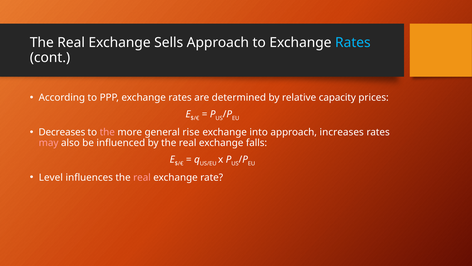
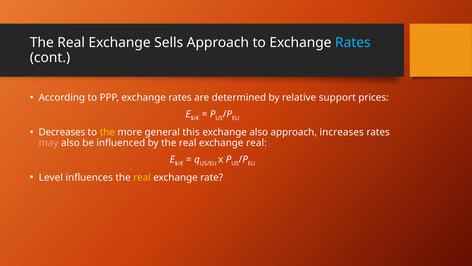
capacity: capacity -> support
the at (107, 132) colour: pink -> yellow
rise: rise -> this
exchange into: into -> also
exchange falls: falls -> real
real at (142, 177) colour: pink -> yellow
